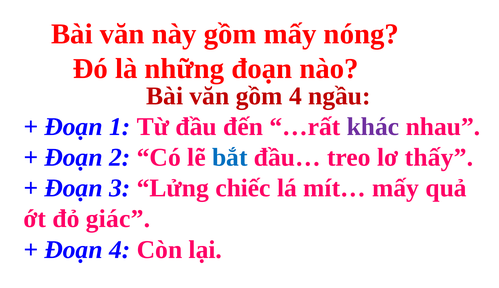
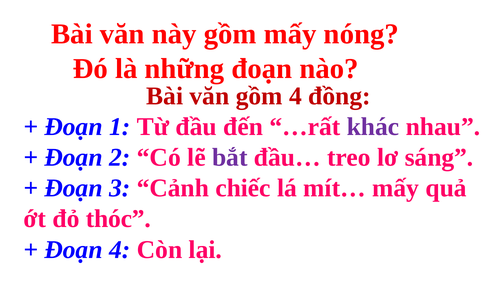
ngầu: ngầu -> đồng
bắt colour: blue -> purple
thấy: thấy -> sáng
Lửng: Lửng -> Cảnh
giác: giác -> thóc
